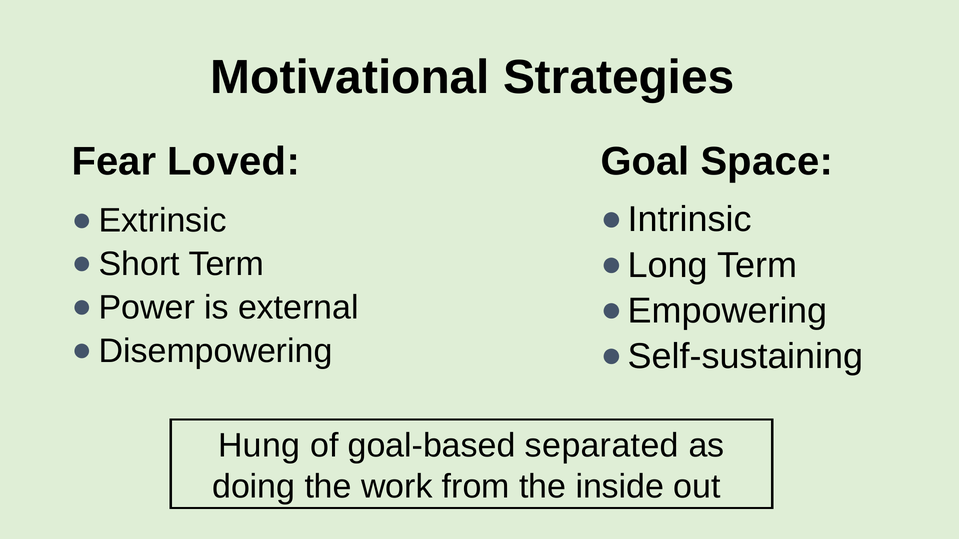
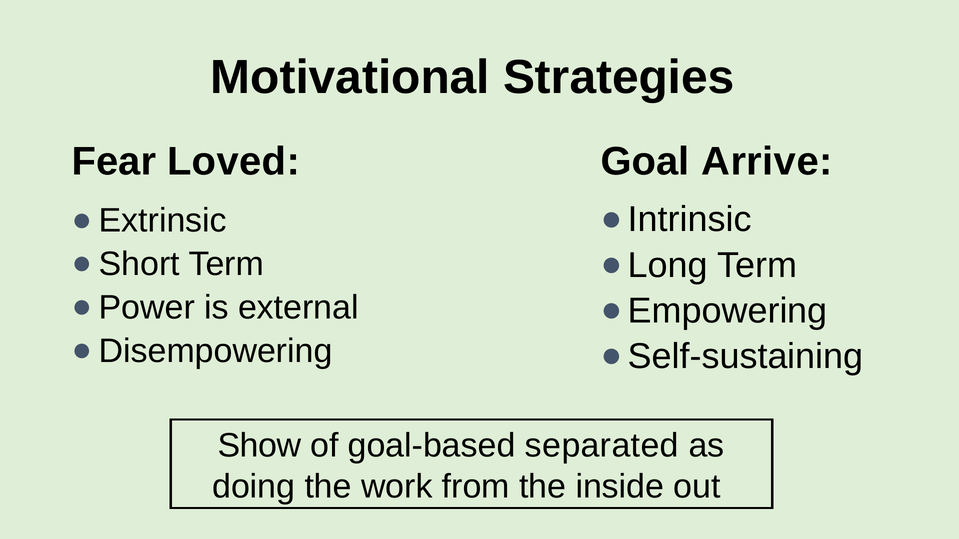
Space: Space -> Arrive
Hung: Hung -> Show
